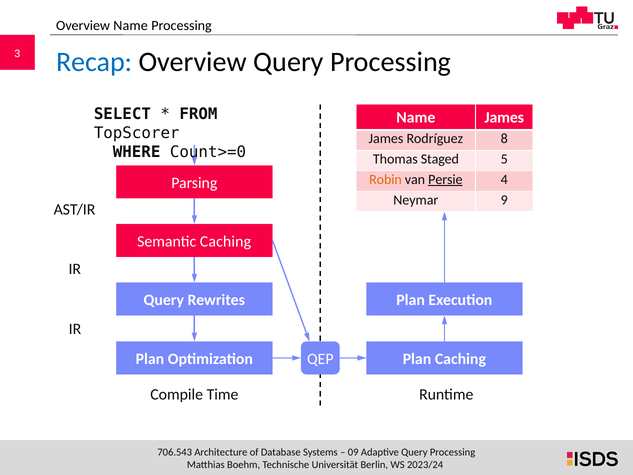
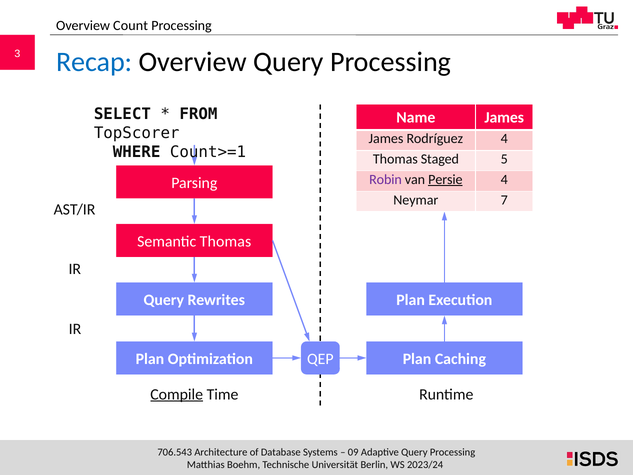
Overview Name: Name -> Count
Rodríguez 8: 8 -> 4
Count>=0: Count>=0 -> Count>=1
Robin colour: orange -> purple
9: 9 -> 7
Semantic Caching: Caching -> Thomas
Compile underline: none -> present
